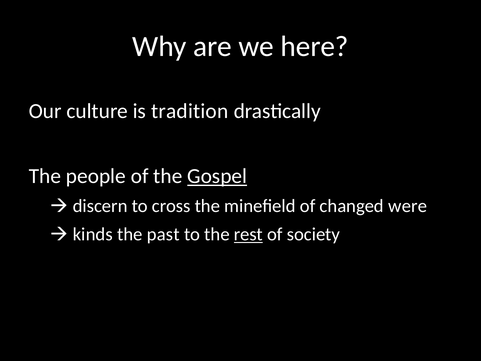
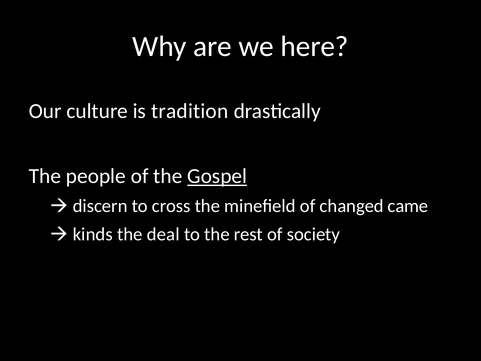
were: were -> came
past: past -> deal
rest underline: present -> none
